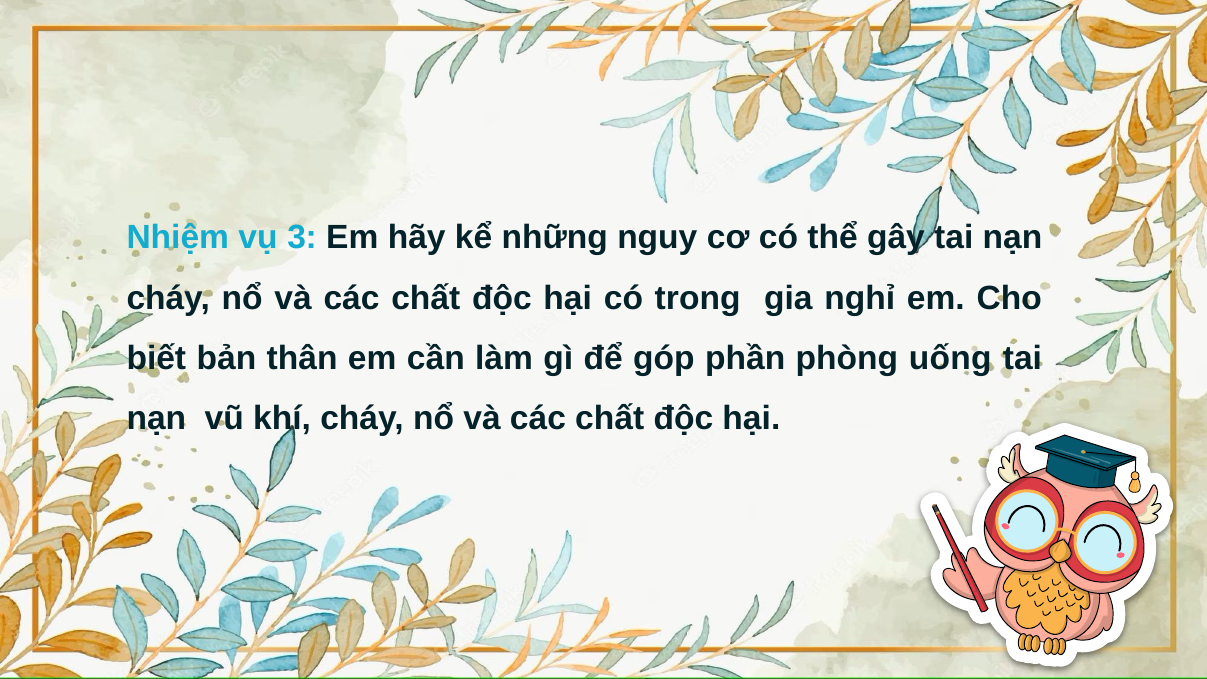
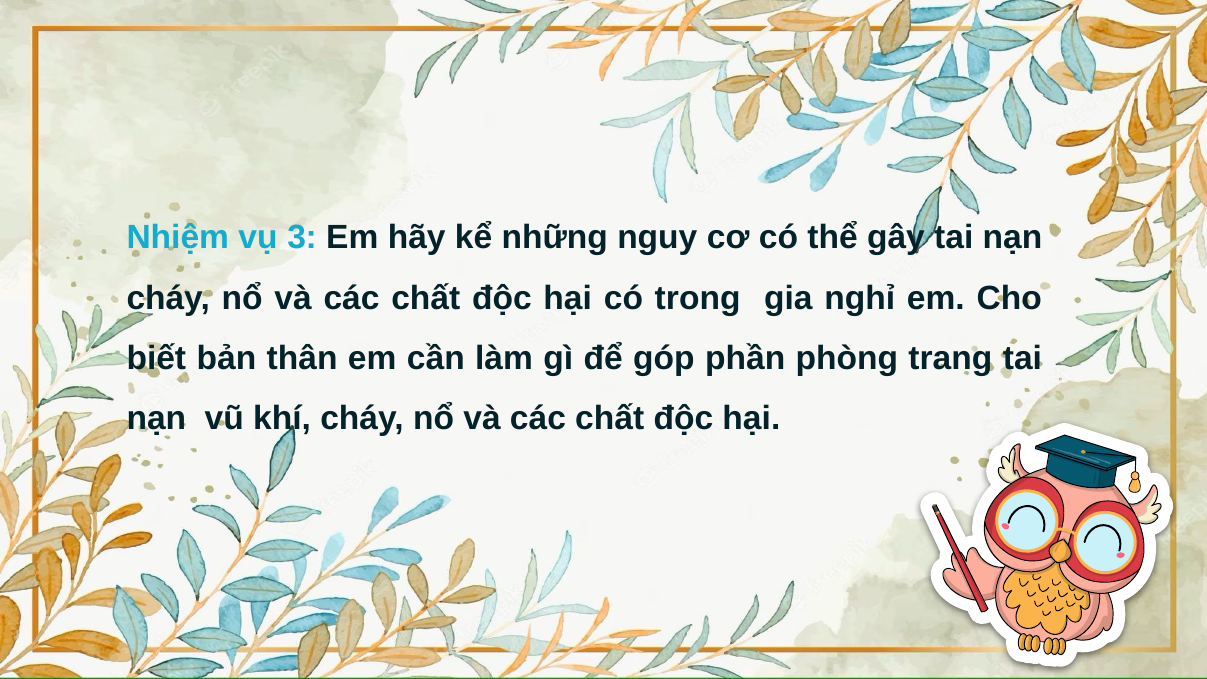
uống: uống -> trang
